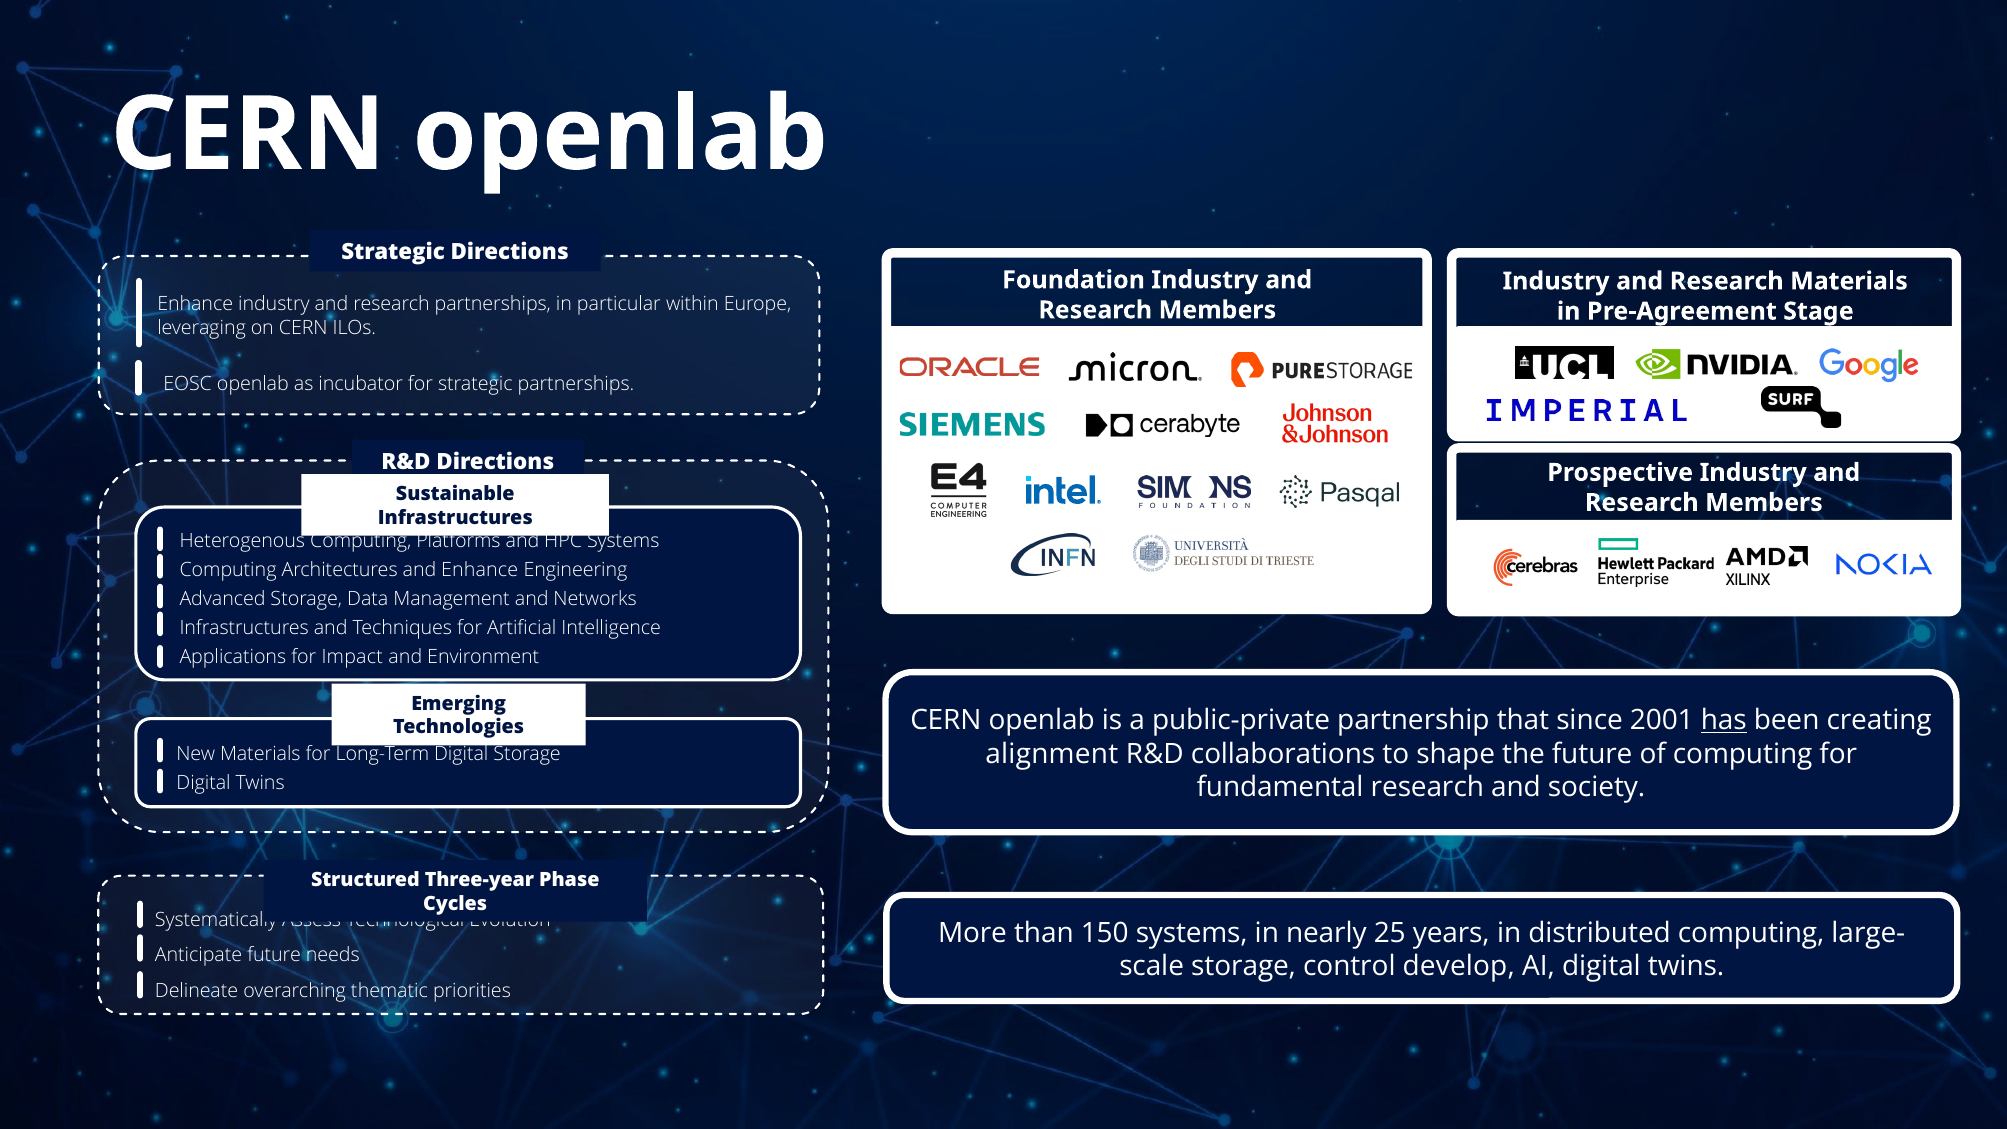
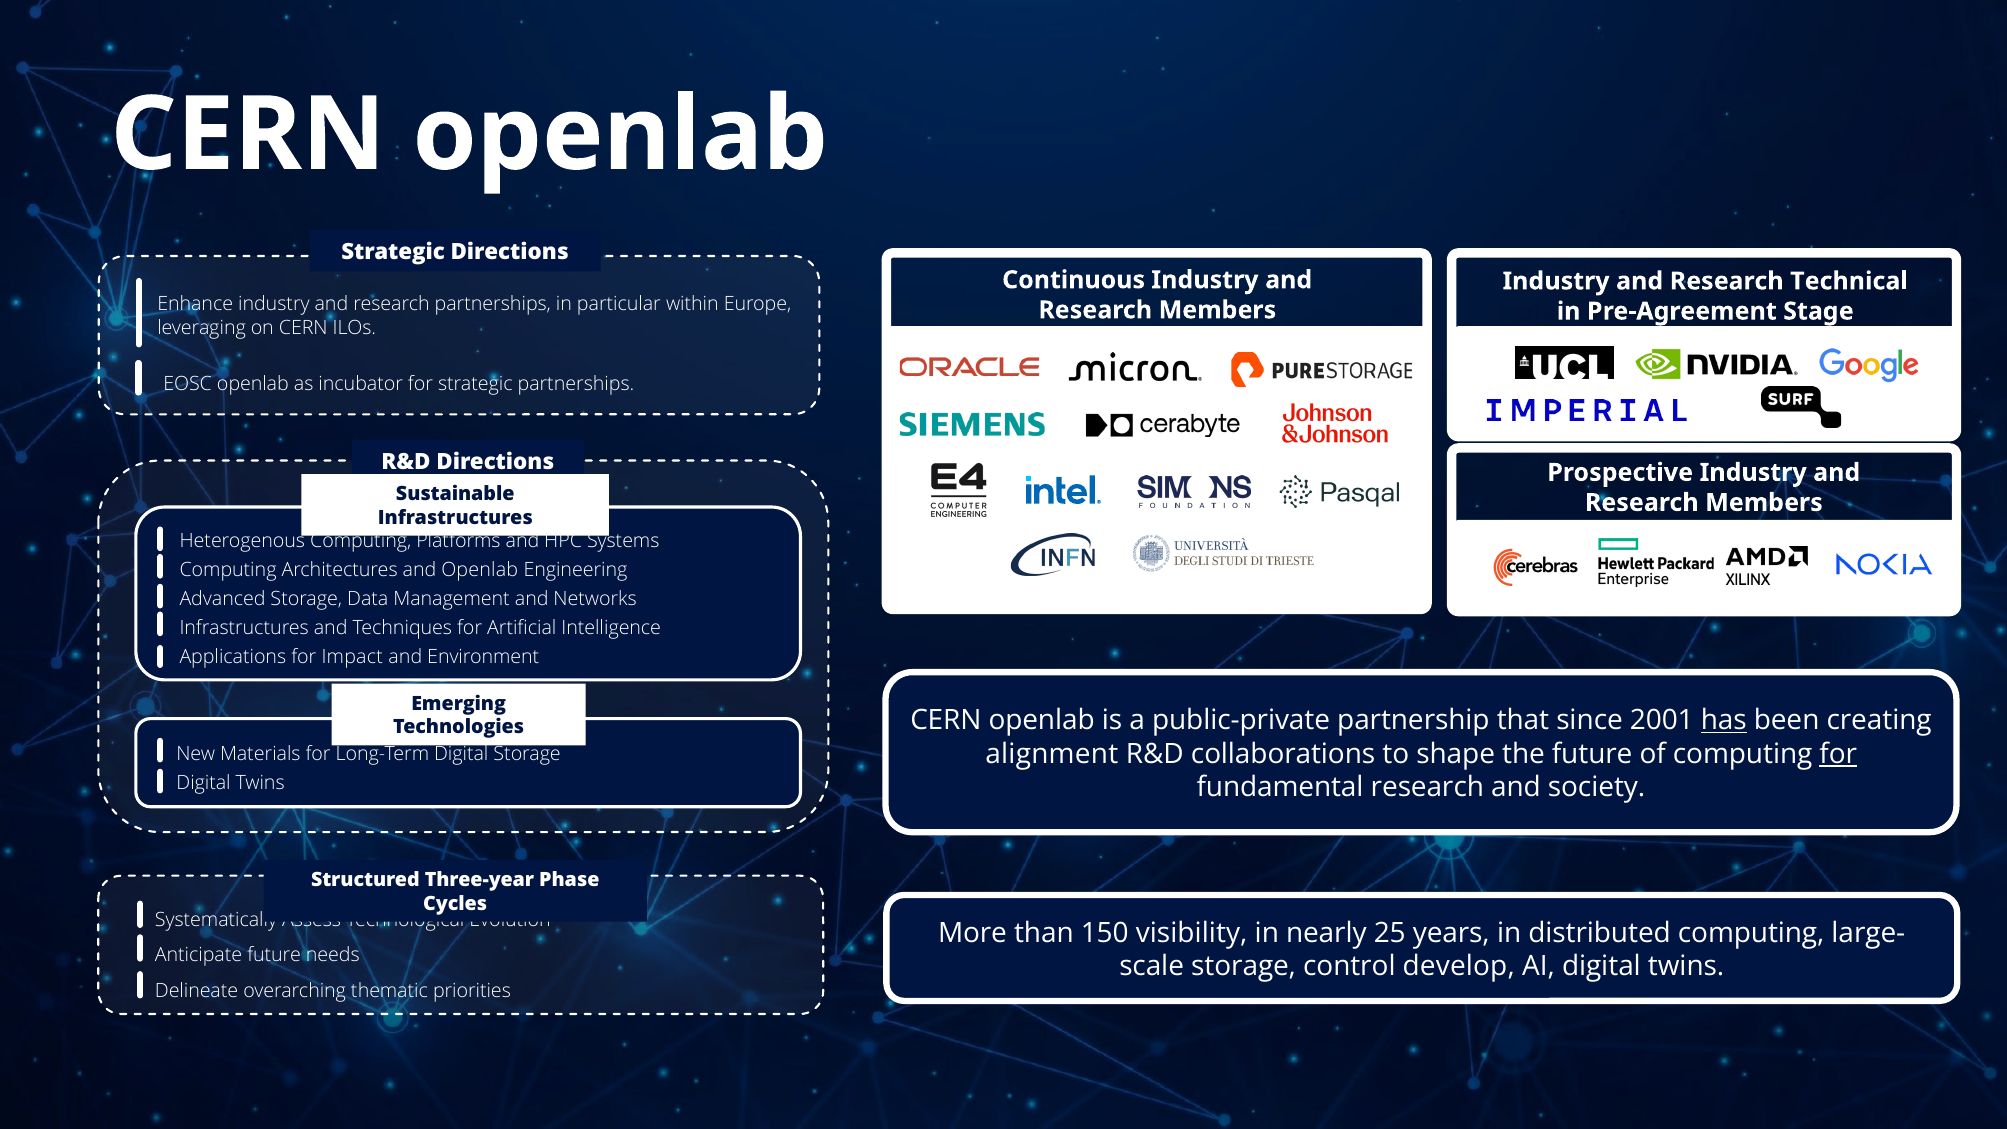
Foundation: Foundation -> Continuous
Research Materials: Materials -> Technical
and Enhance: Enhance -> Openlab
for at (1838, 754) underline: none -> present
150 systems: systems -> visibility
